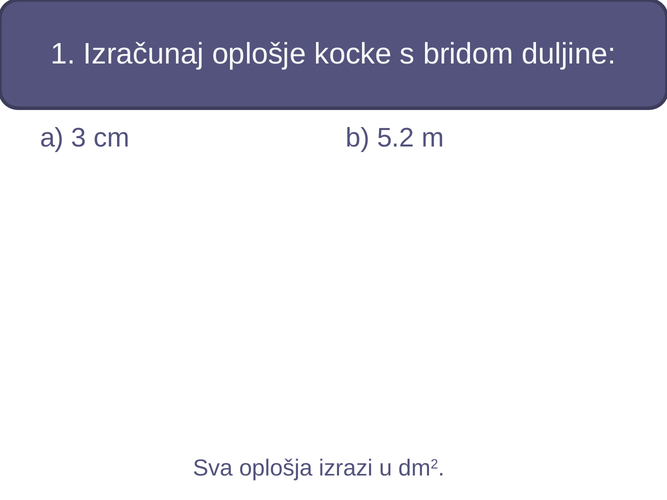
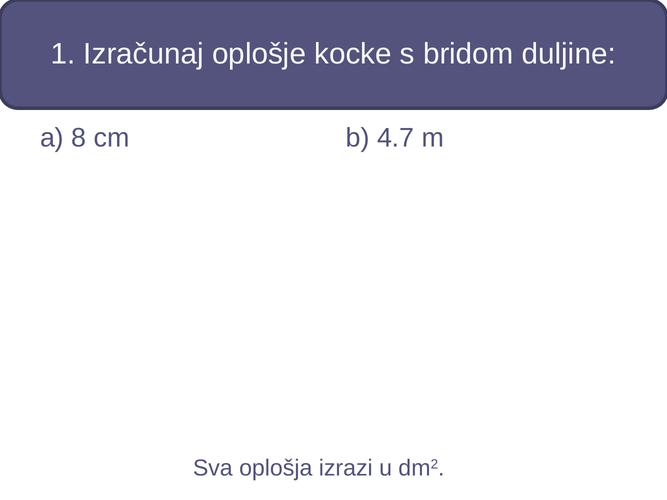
3: 3 -> 8
5.2: 5.2 -> 4.7
